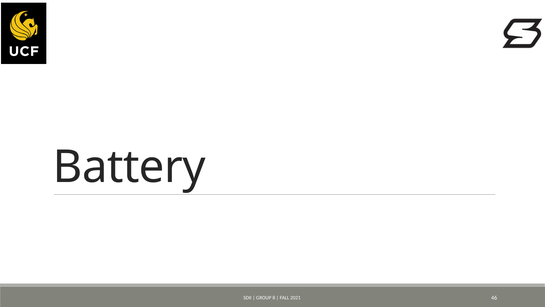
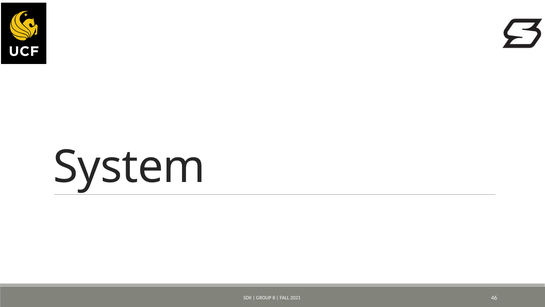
Battery: Battery -> System
